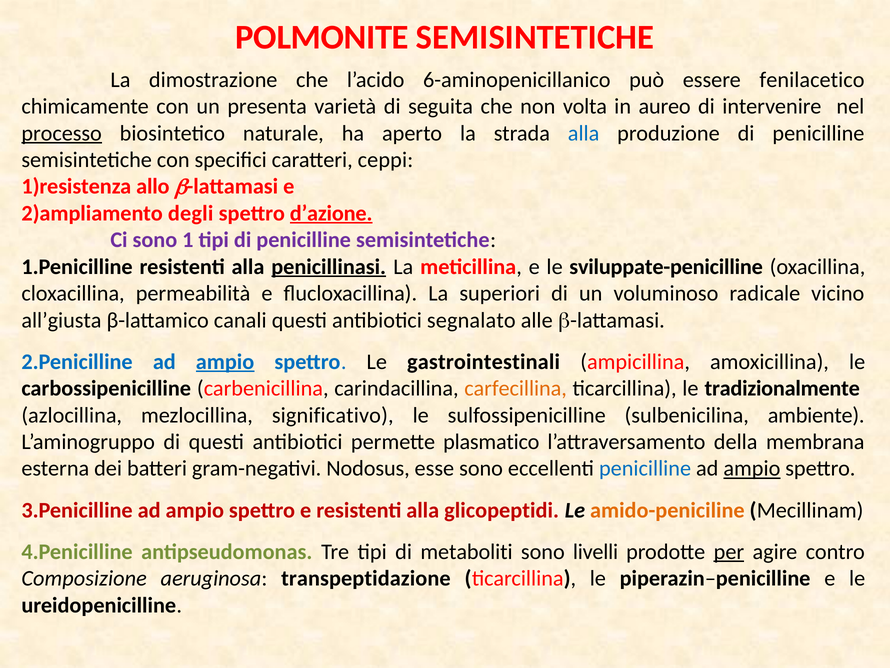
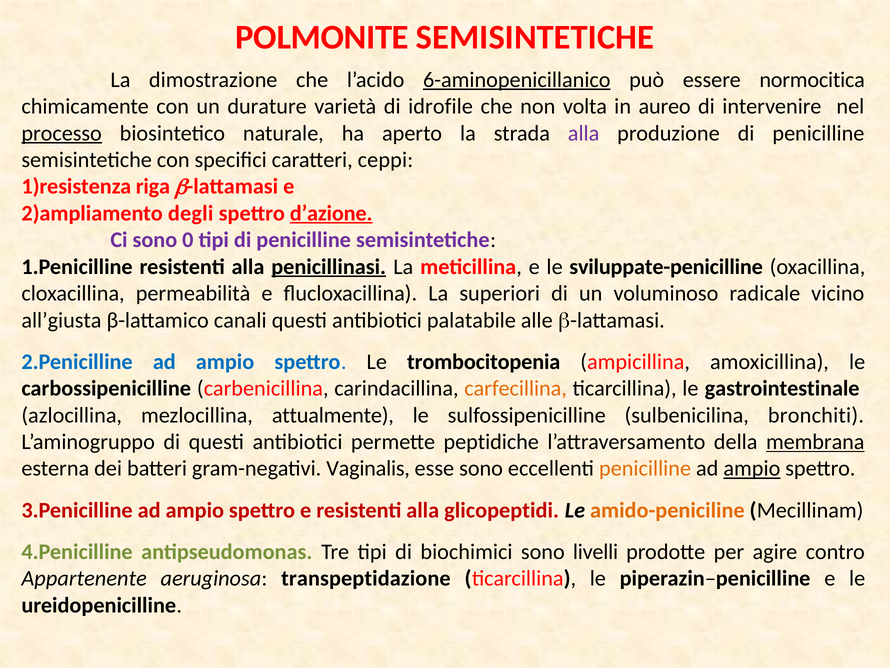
6-aminopenicillanico underline: none -> present
fenilacetico: fenilacetico -> normocitica
presenta: presenta -> durature
seguita: seguita -> idrofile
alla at (584, 133) colour: blue -> purple
allo: allo -> riga
1: 1 -> 0
segnalato: segnalato -> palatabile
ampio at (225, 361) underline: present -> none
gastrointestinali: gastrointestinali -> trombocitopenia
tradizionalmente: tradizionalmente -> gastrointestinale
significativo: significativo -> attualmente
ambiente: ambiente -> bronchiti
plasmatico: plasmatico -> peptidiche
membrana underline: none -> present
Nodosus: Nodosus -> Vaginalis
penicilline at (645, 468) colour: blue -> orange
metaboliti: metaboliti -> biochimici
per underline: present -> none
Composizione: Composizione -> Appartenente
